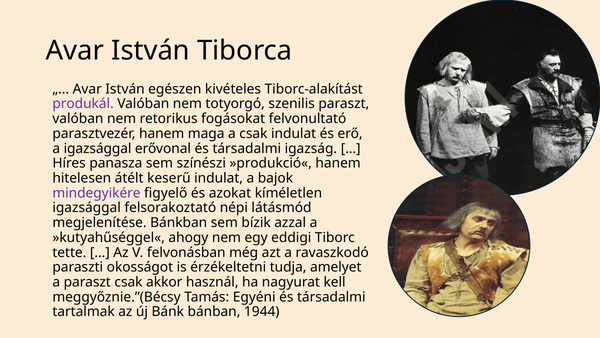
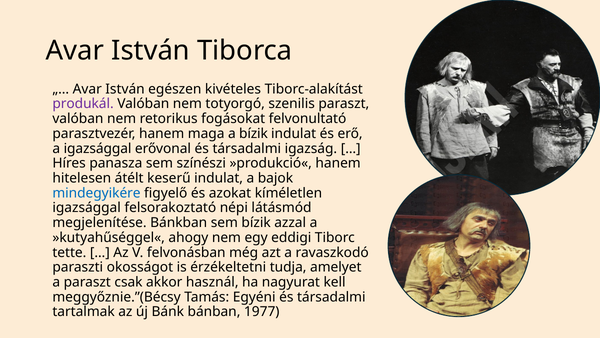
a csak: csak -> bízik
mindegyikére colour: purple -> blue
1944: 1944 -> 1977
